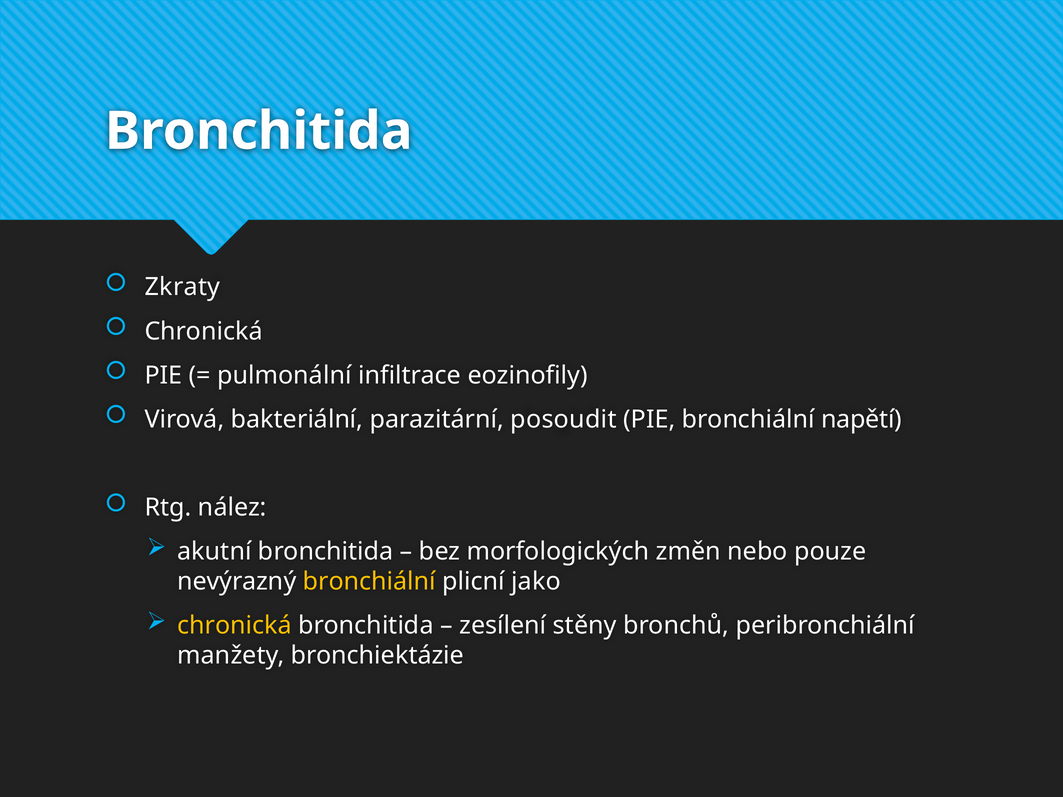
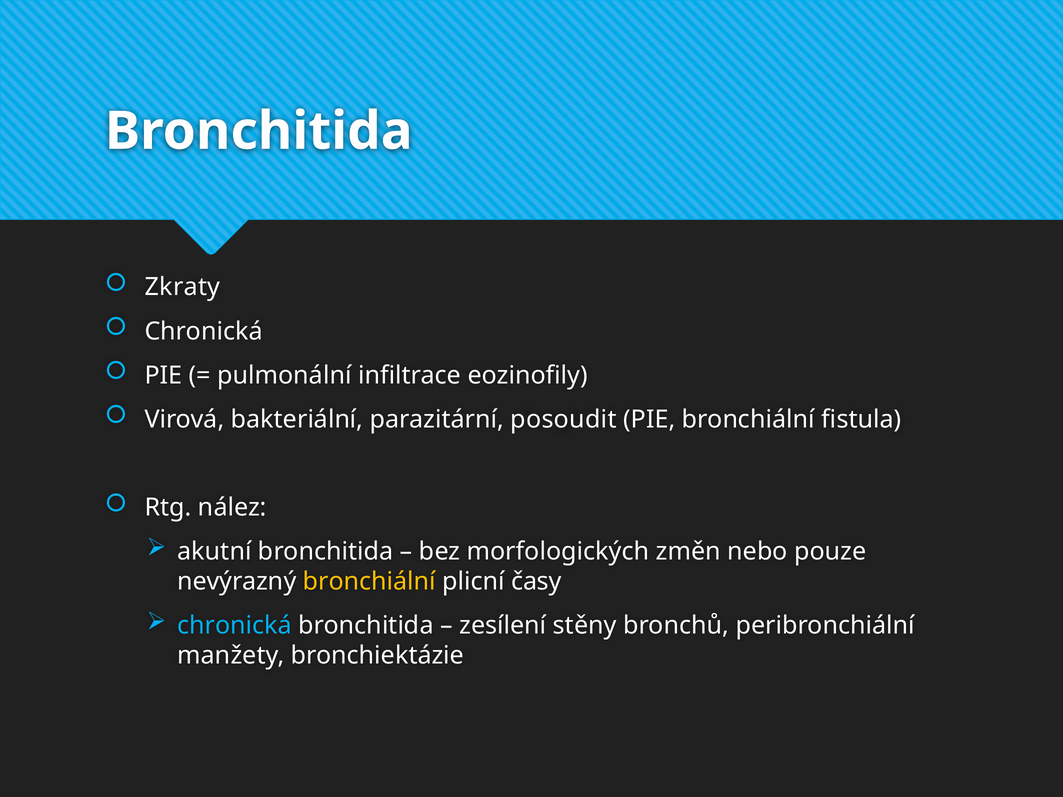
napětí: napětí -> fistula
jako: jako -> časy
chronická at (235, 626) colour: yellow -> light blue
